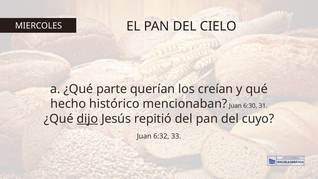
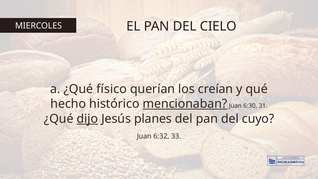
parte: parte -> físico
mencionaban underline: none -> present
repitió: repitió -> planes
